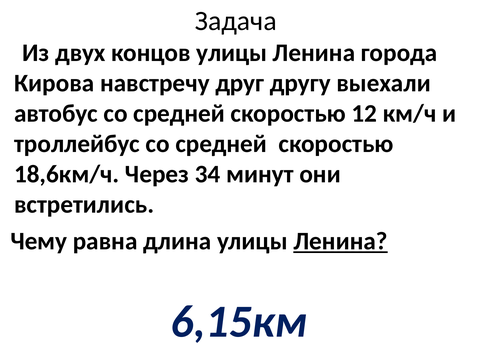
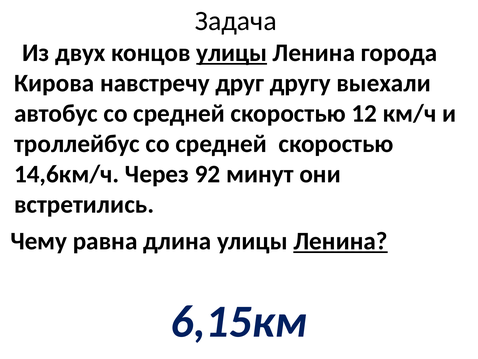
улицы at (232, 53) underline: none -> present
18,6км/ч: 18,6км/ч -> 14,6км/ч
34: 34 -> 92
